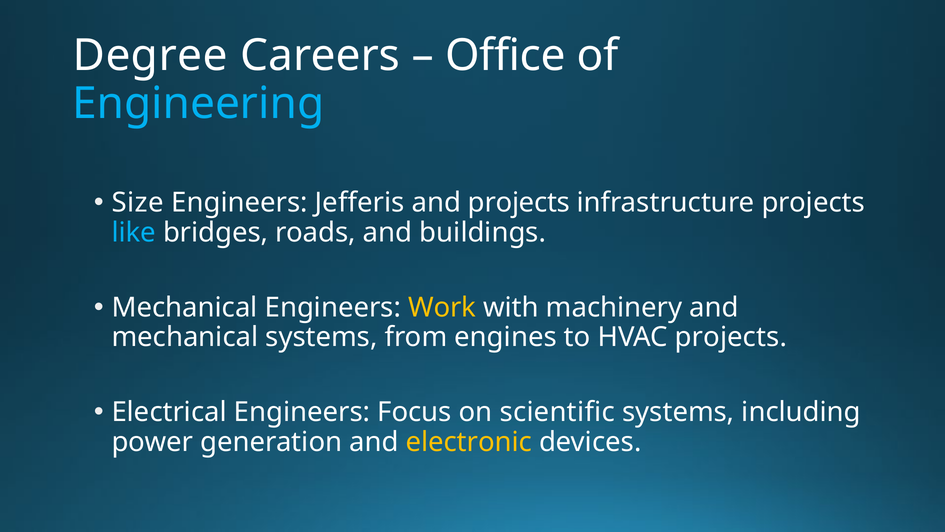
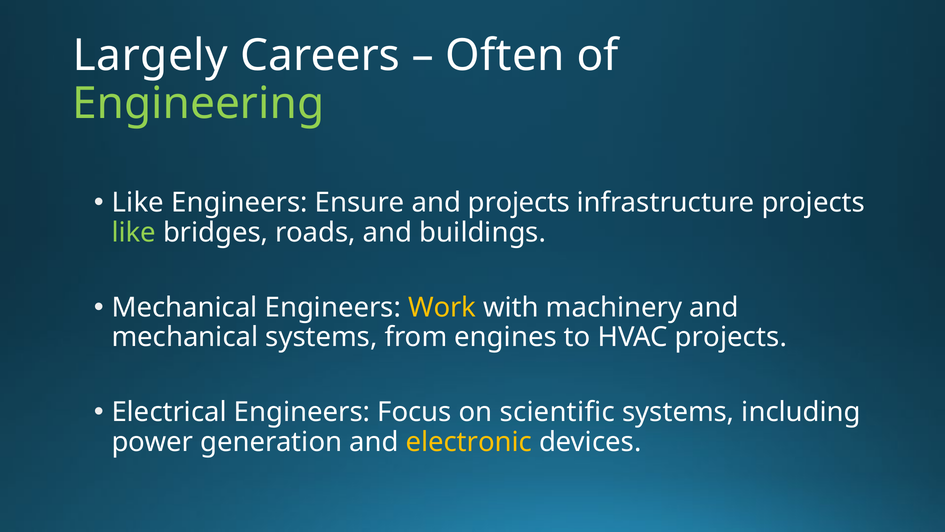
Degree: Degree -> Largely
Office: Office -> Often
Engineering colour: light blue -> light green
Size at (138, 203): Size -> Like
Jefferis: Jefferis -> Ensure
like at (134, 232) colour: light blue -> light green
